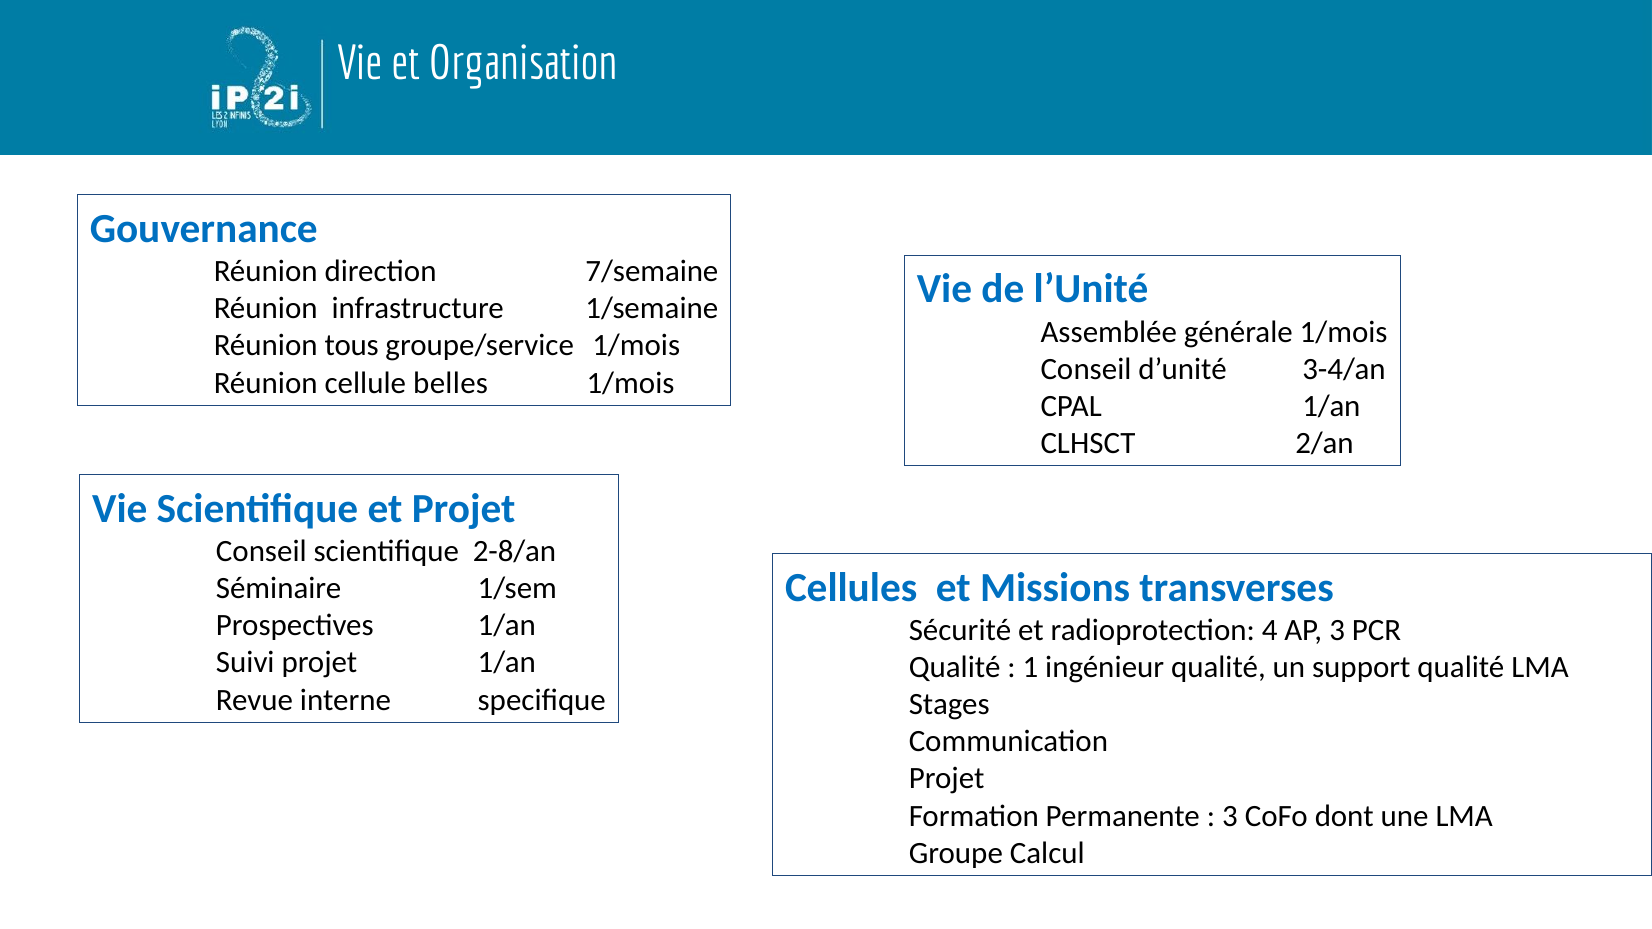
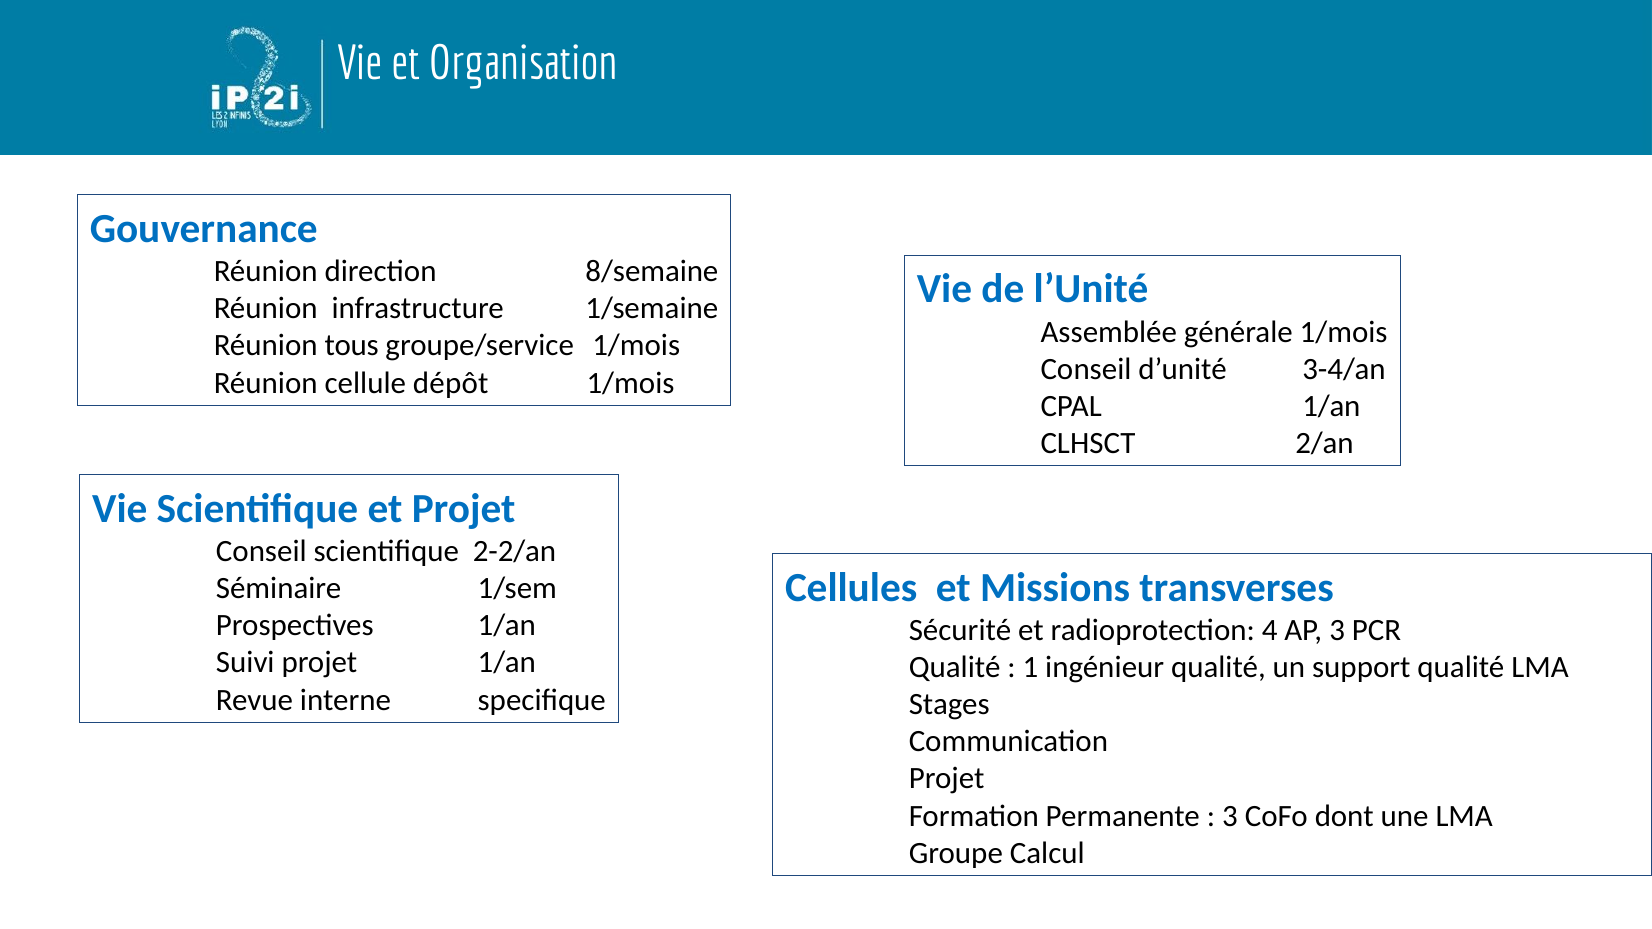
7/semaine: 7/semaine -> 8/semaine
belles: belles -> dépôt
2-8/an: 2-8/an -> 2-2/an
